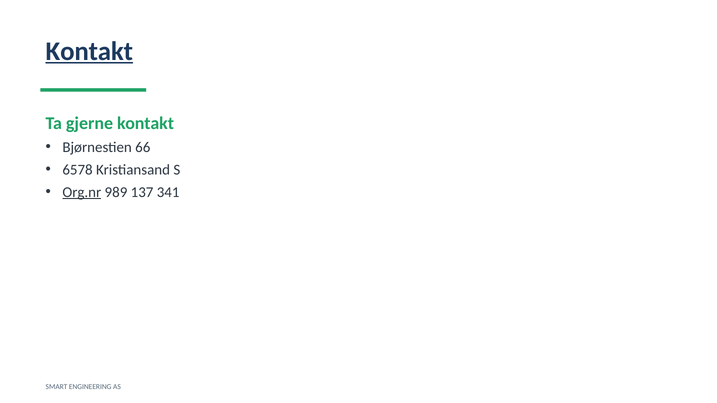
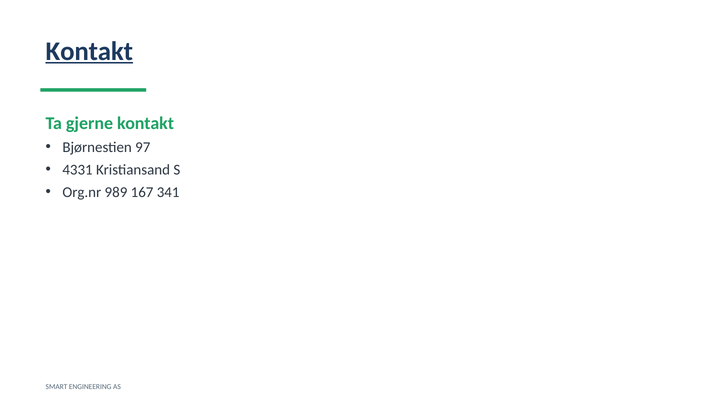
66: 66 -> 97
6578: 6578 -> 4331
Org.nr underline: present -> none
137: 137 -> 167
